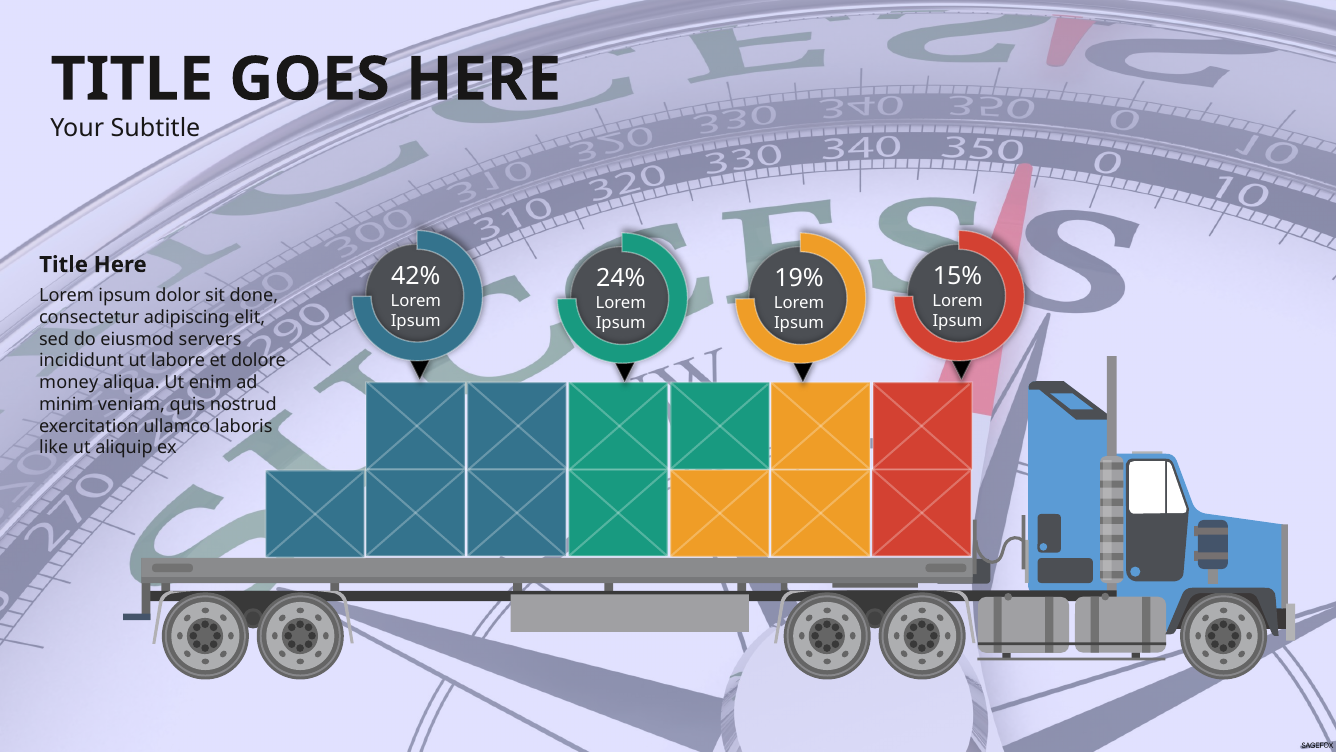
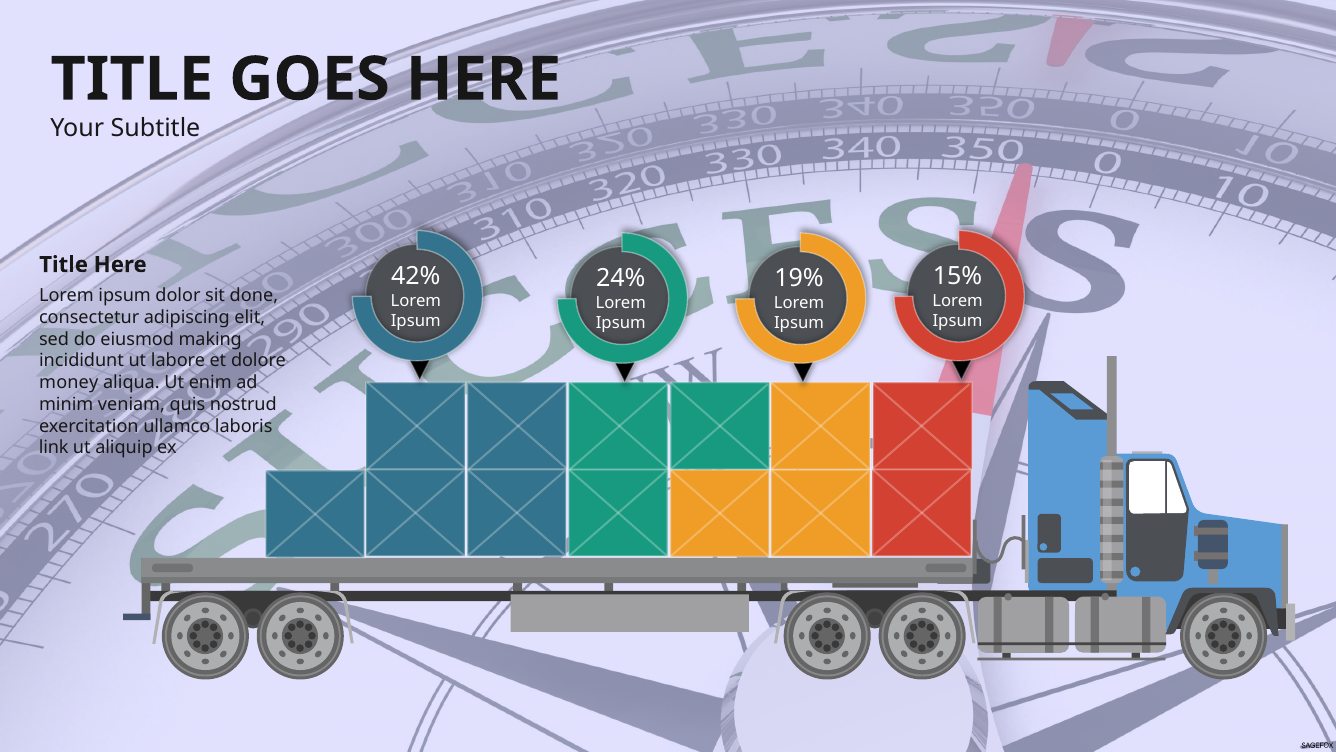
servers: servers -> making
like: like -> link
